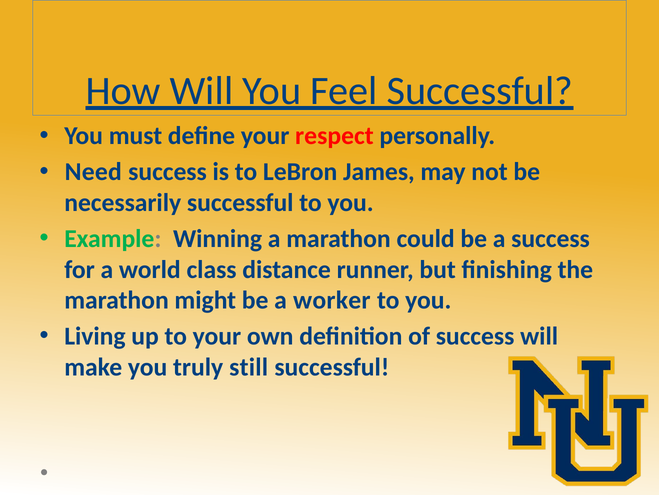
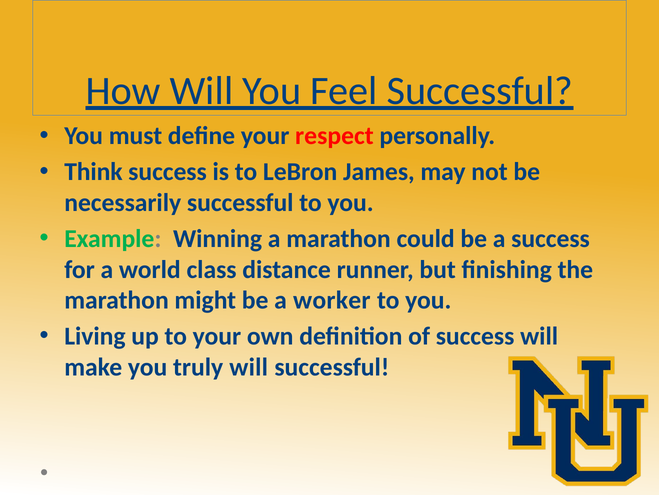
Need: Need -> Think
truly still: still -> will
